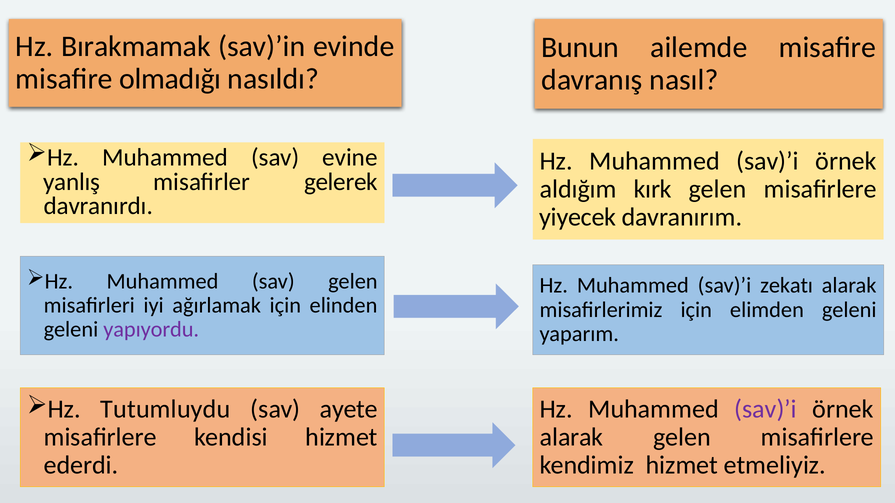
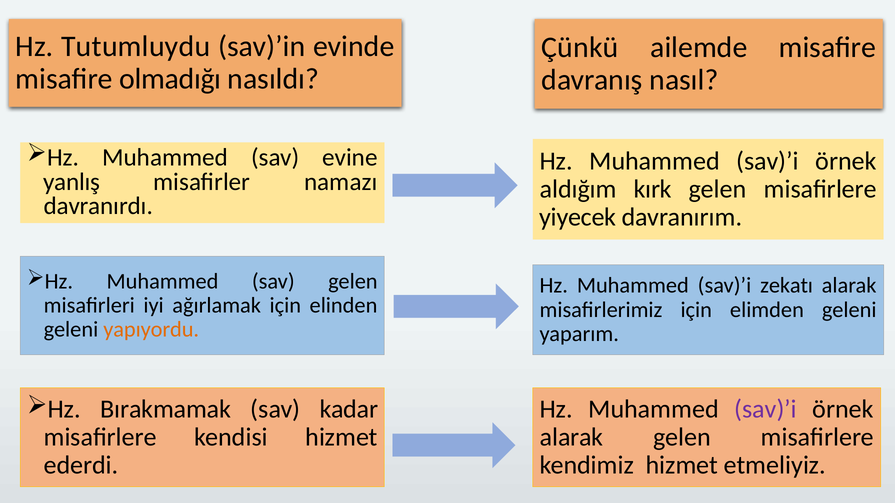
Bırakmamak: Bırakmamak -> Tutumluydu
Bunun: Bunun -> Çünkü
gelerek: gelerek -> namazı
yapıyordu colour: purple -> orange
Tutumluydu: Tutumluydu -> Bırakmamak
ayete: ayete -> kadar
